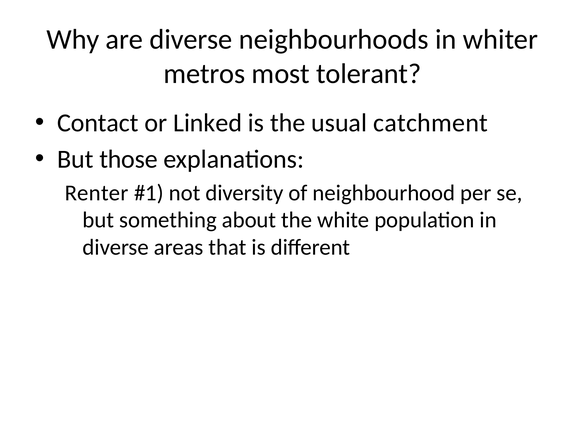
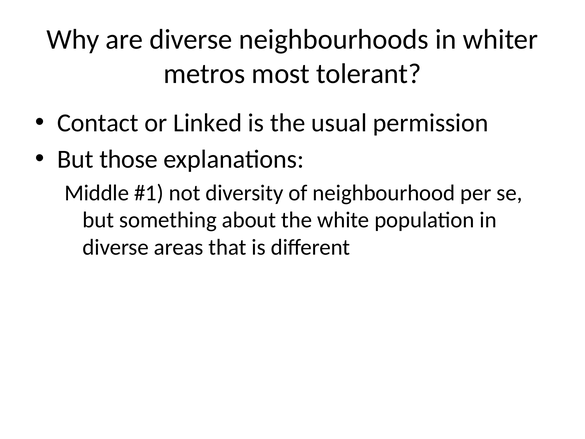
catchment: catchment -> permission
Renter: Renter -> Middle
